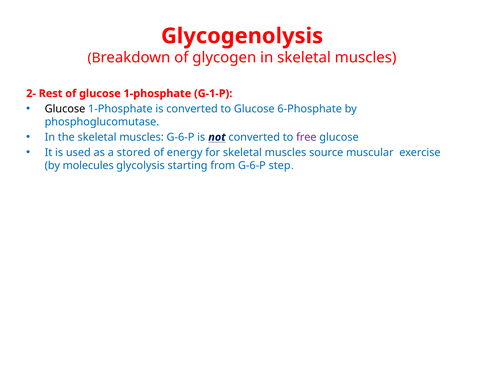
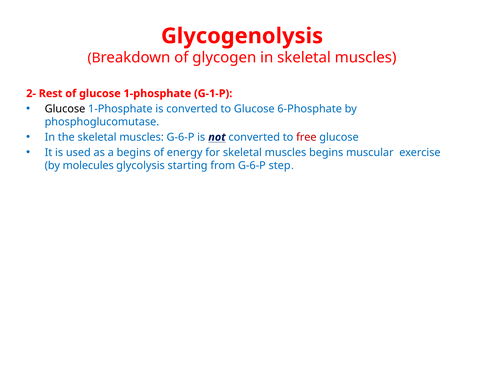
free colour: purple -> red
a stored: stored -> begins
muscles source: source -> begins
